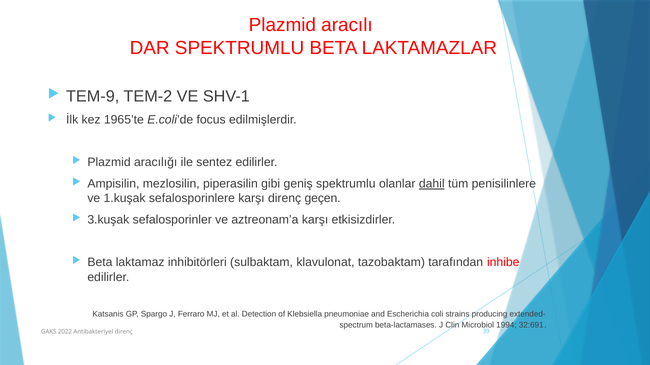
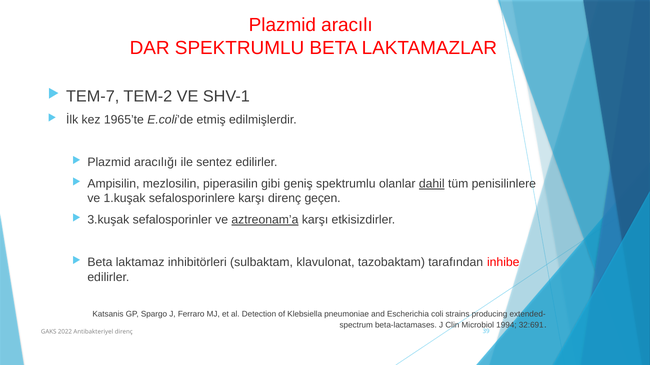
TEM-9: TEM-9 -> TEM-7
focus: focus -> etmiş
aztreonam’a underline: none -> present
